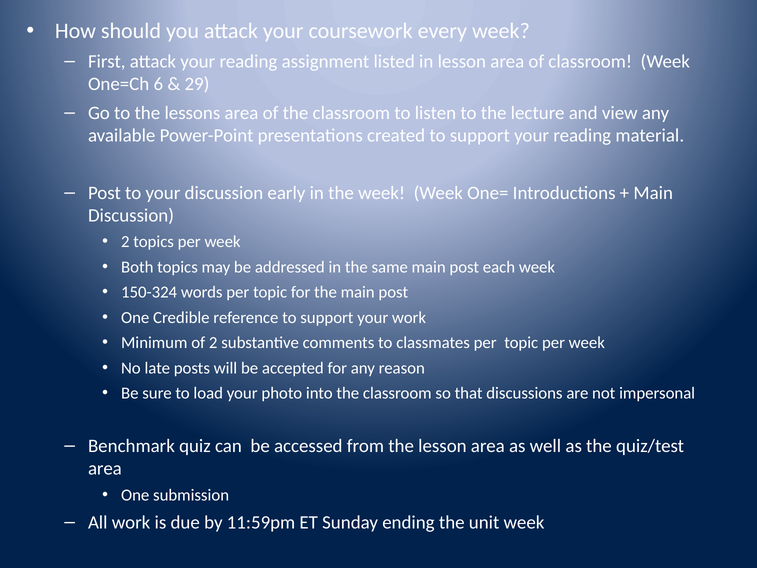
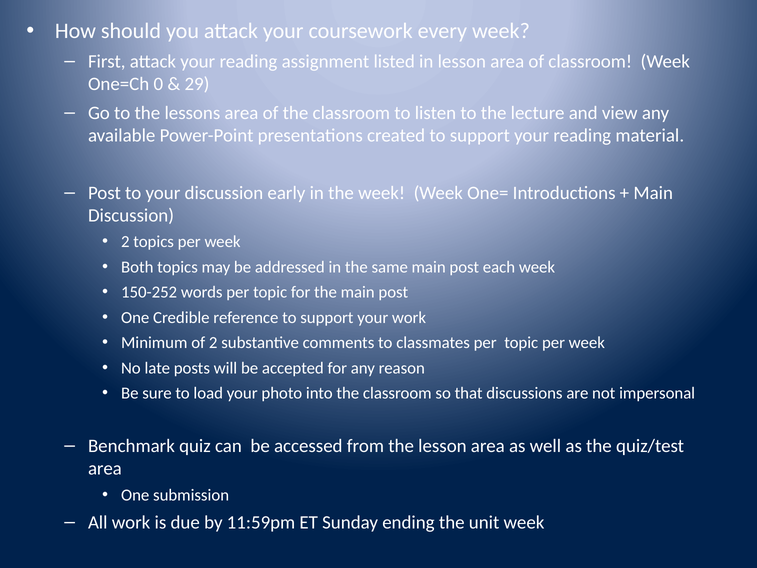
6: 6 -> 0
150-324: 150-324 -> 150-252
